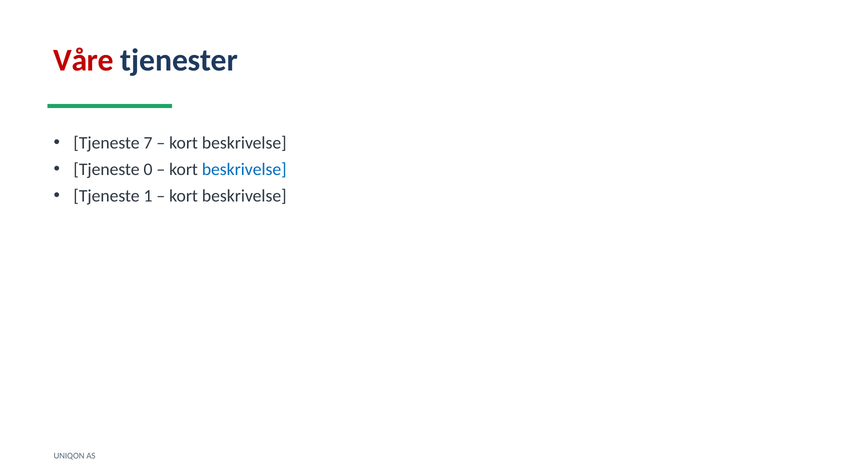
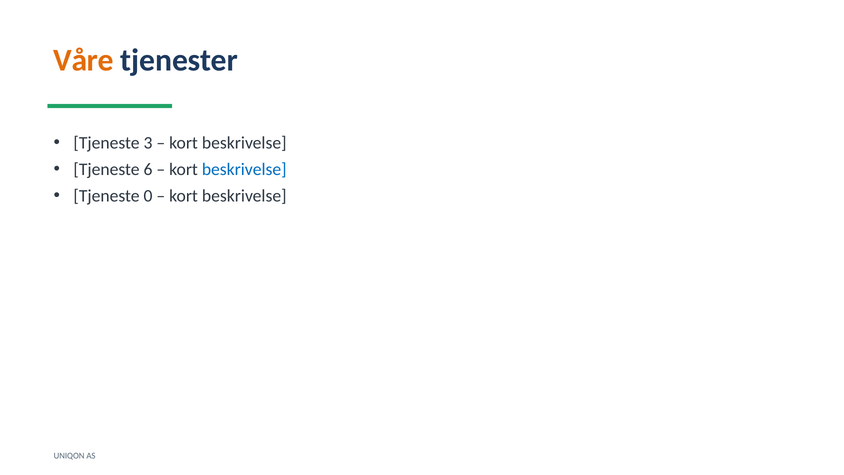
Våre colour: red -> orange
7: 7 -> 3
0: 0 -> 6
1: 1 -> 0
